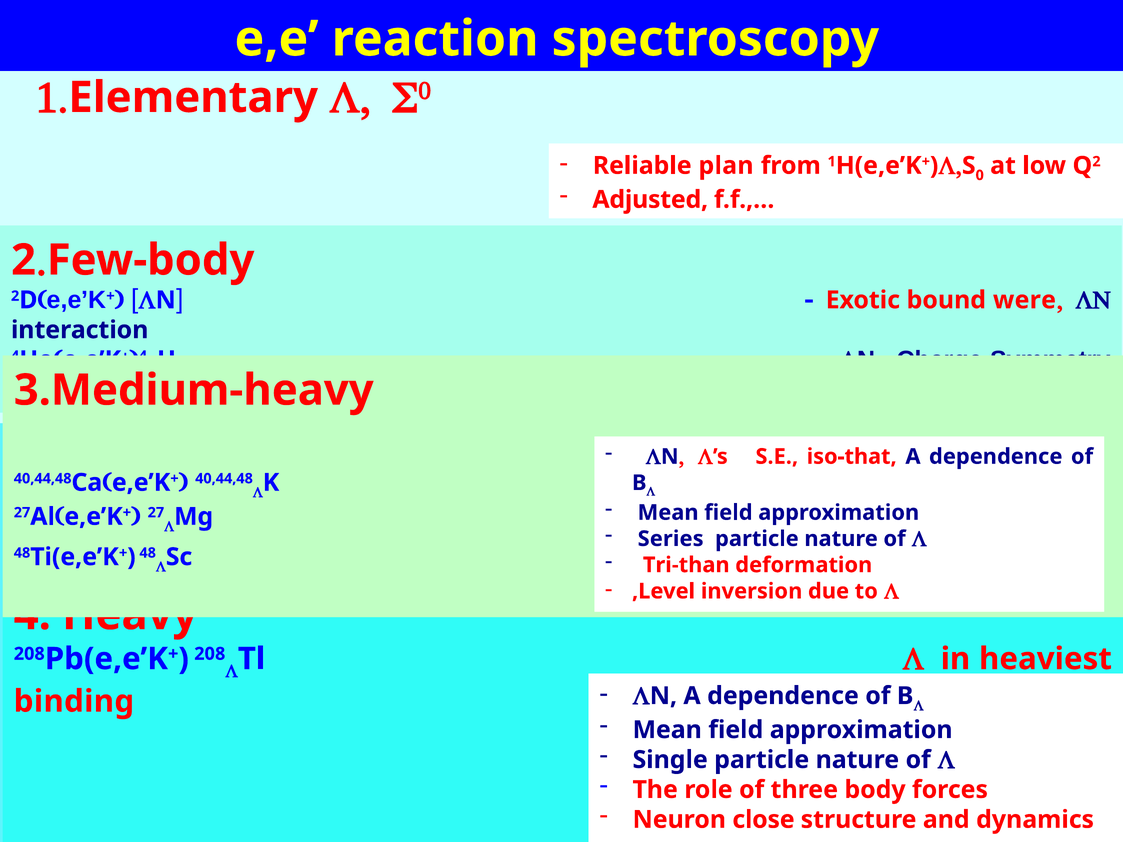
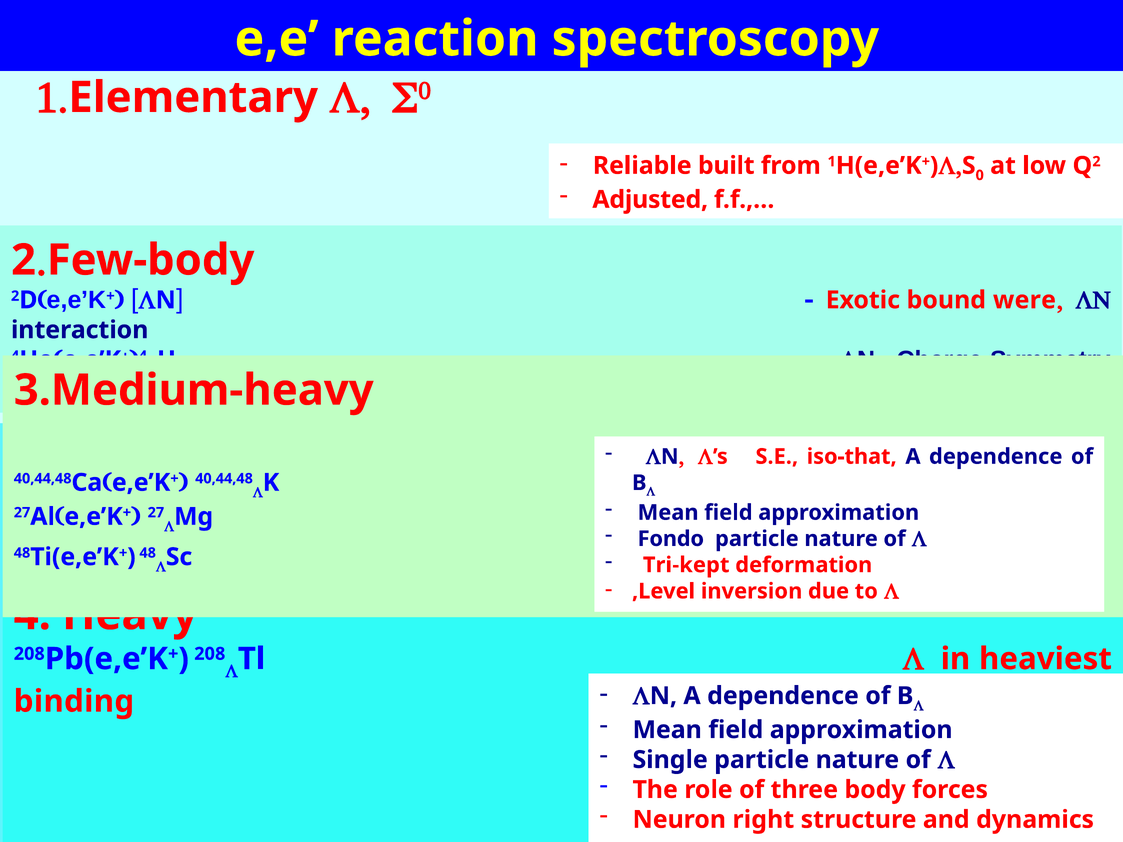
plan: plan -> built
Series: Series -> Fondo
Tri-than: Tri-than -> Tri-kept
close: close -> right
